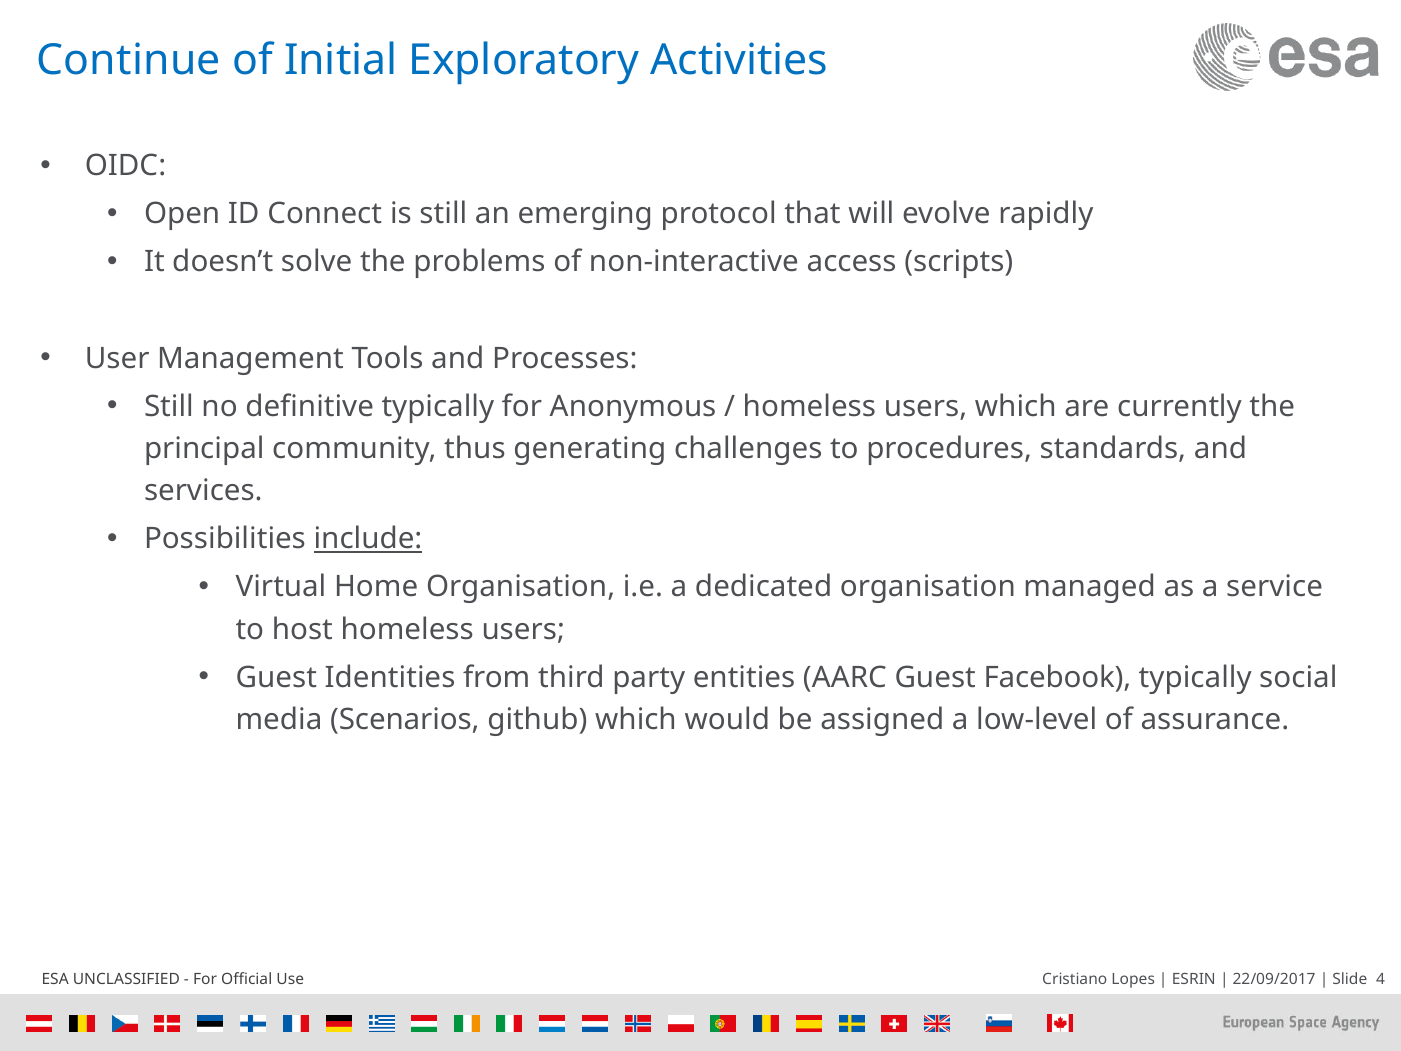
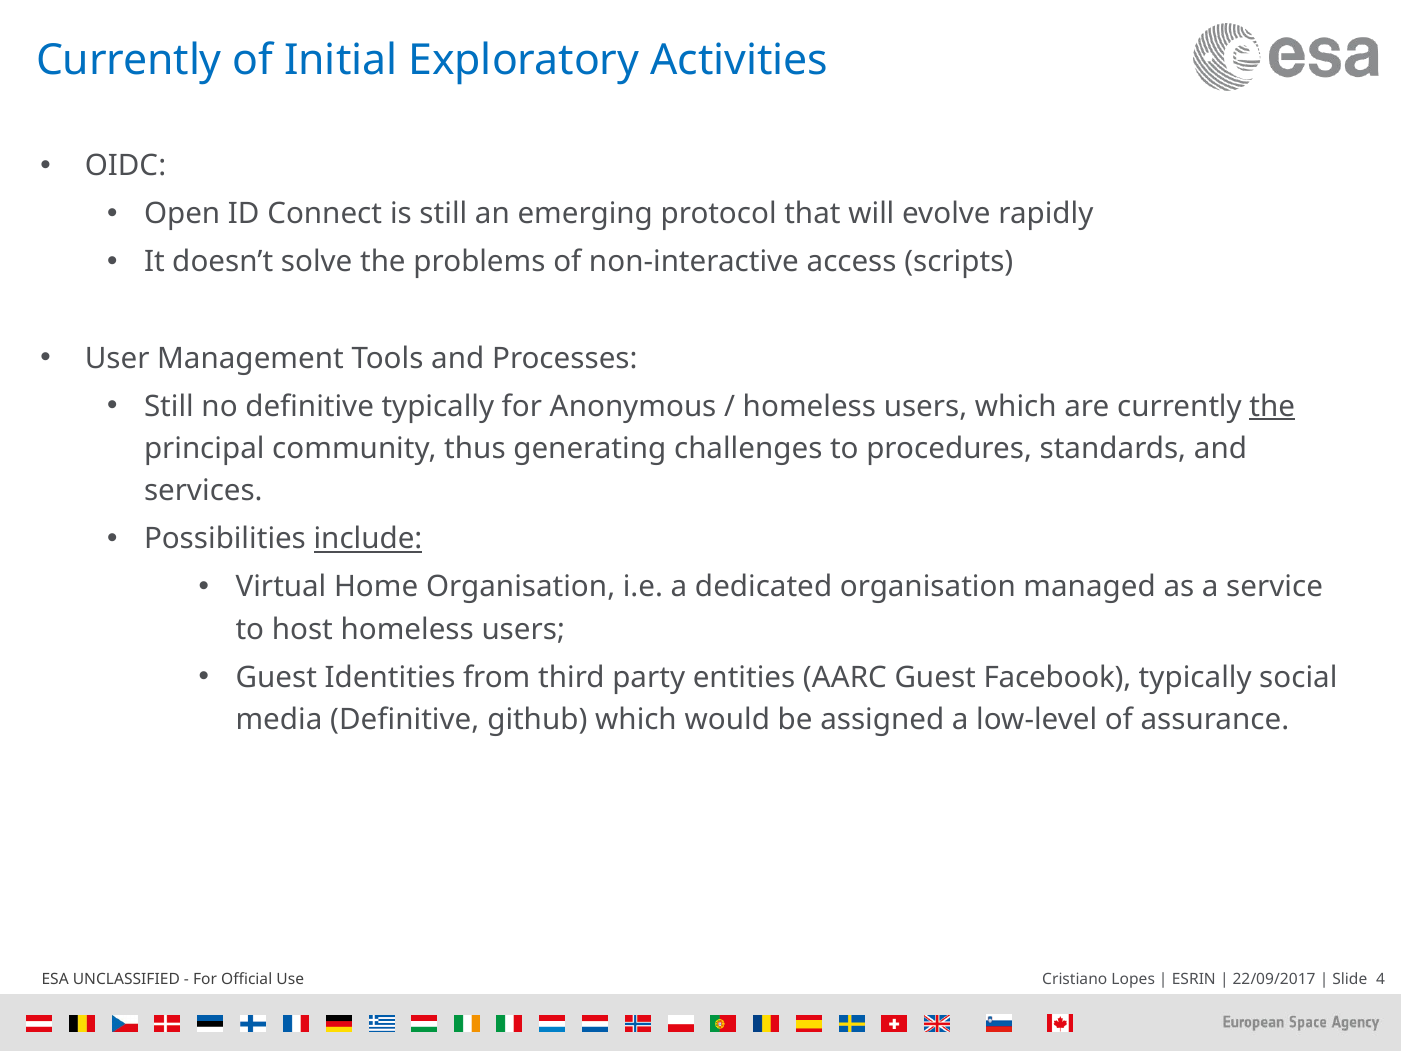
Continue at (129, 61): Continue -> Currently
the at (1272, 406) underline: none -> present
media Scenarios: Scenarios -> Definitive
